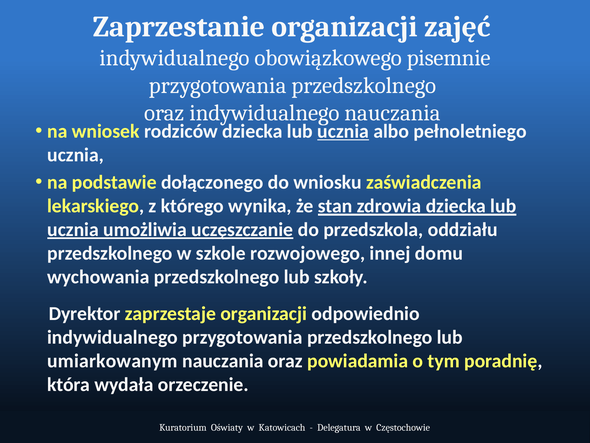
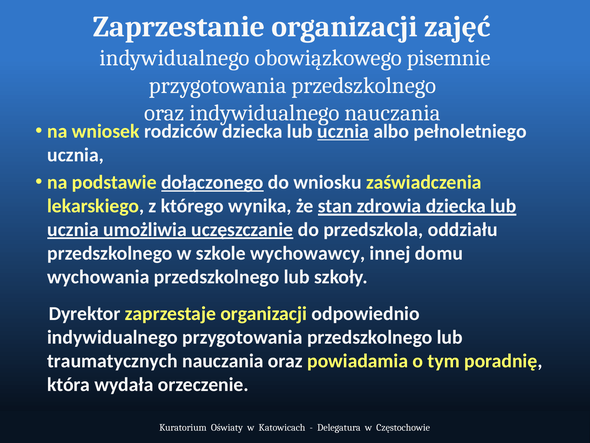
dołączonego underline: none -> present
rozwojowego: rozwojowego -> wychowawcy
umiarkowanym: umiarkowanym -> traumatycznych
